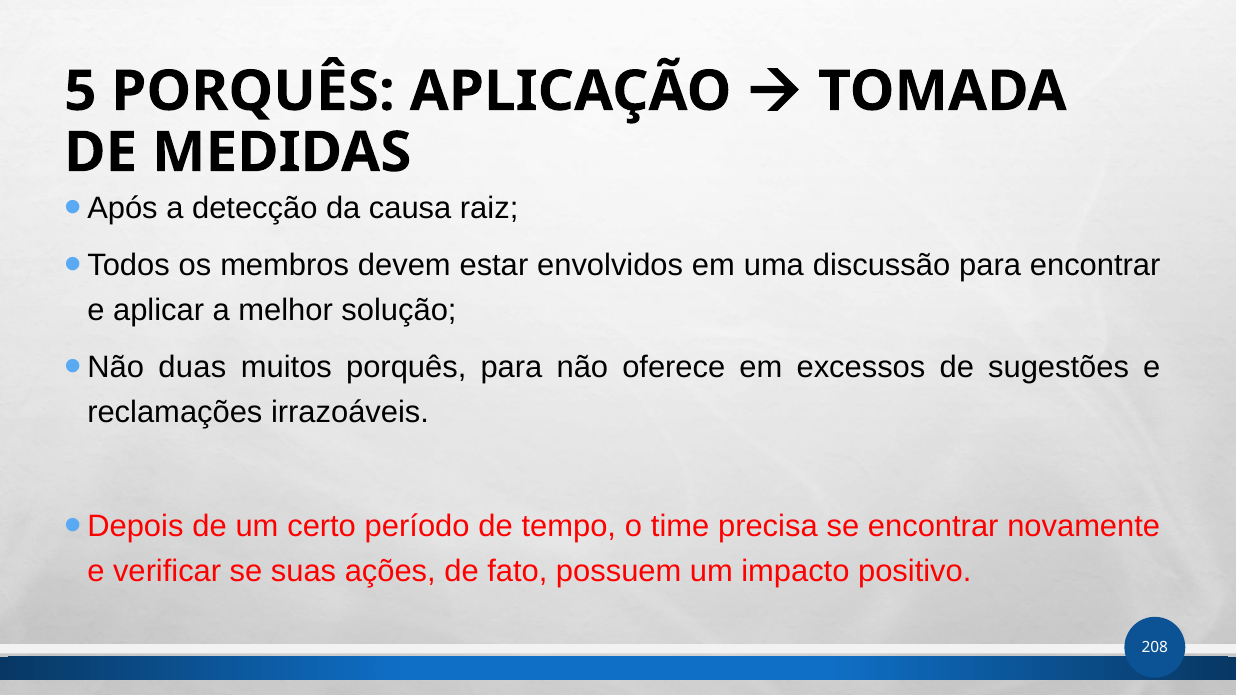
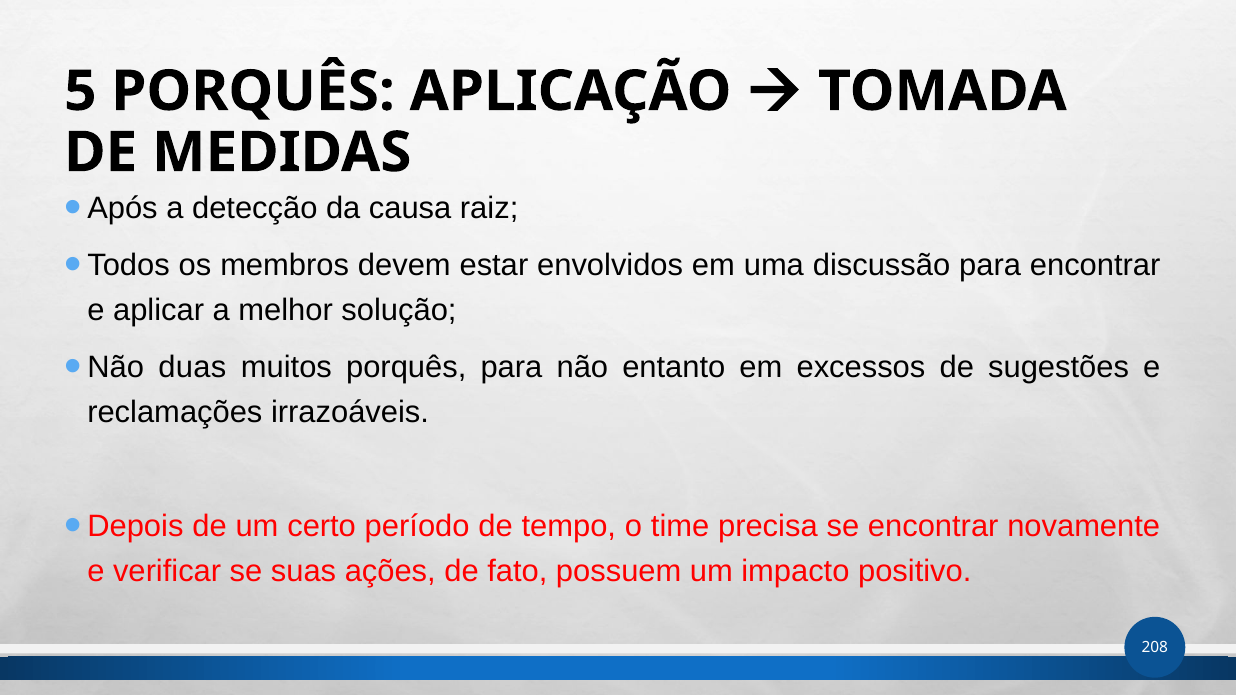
oferece: oferece -> entanto
